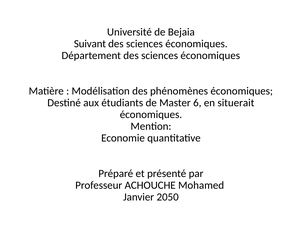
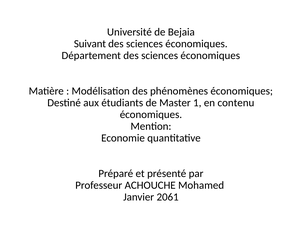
6: 6 -> 1
situerait: situerait -> contenu
2050: 2050 -> 2061
